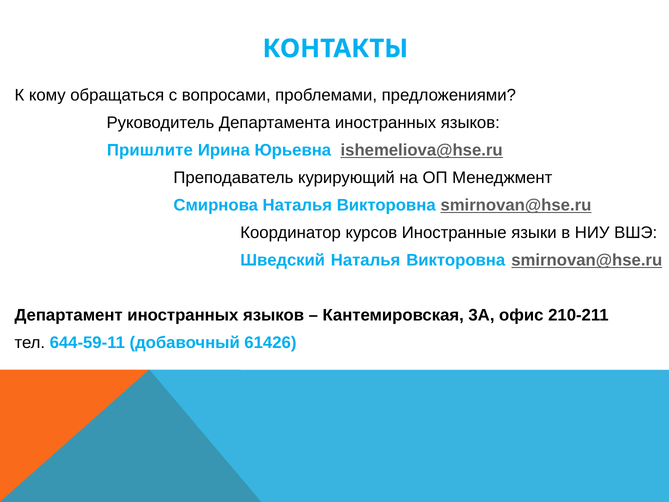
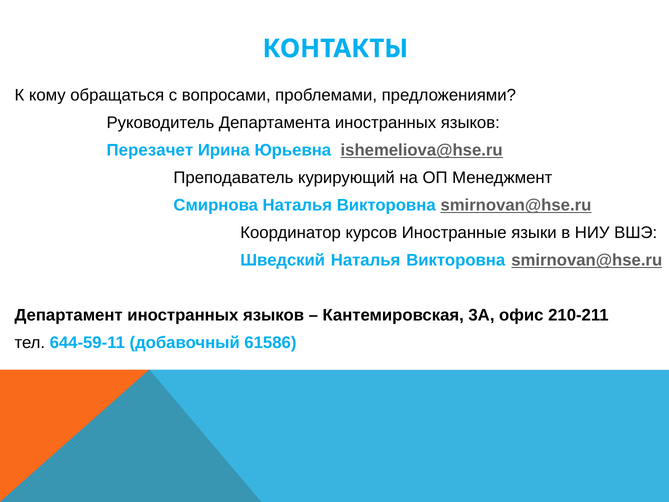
Пришлите: Пришлите -> Перезачет
61426: 61426 -> 61586
